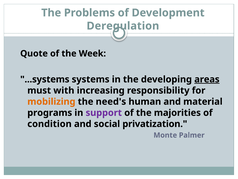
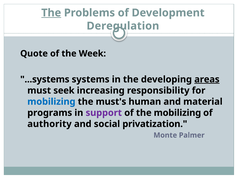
The at (51, 13) underline: none -> present
with: with -> seek
mobilizing at (51, 101) colour: orange -> blue
need's: need's -> must's
the majorities: majorities -> mobilizing
condition: condition -> authority
